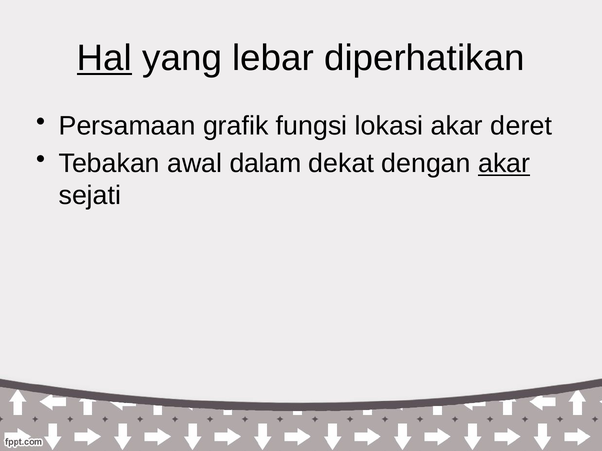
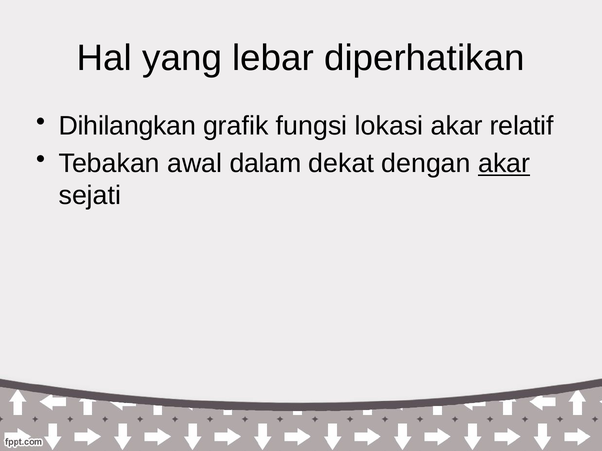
Hal underline: present -> none
Persamaan: Persamaan -> Dihilangkan
deret: deret -> relatif
